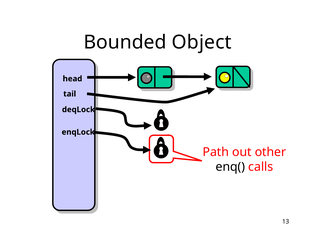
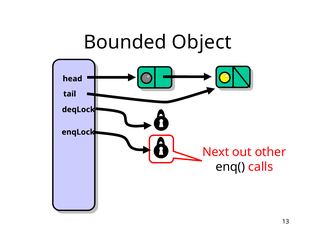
Path: Path -> Next
